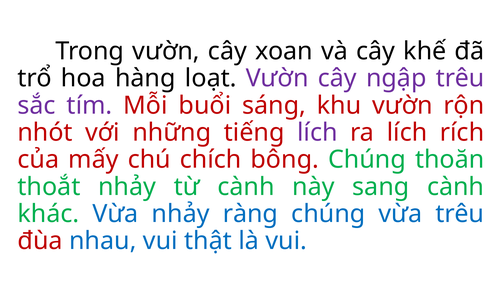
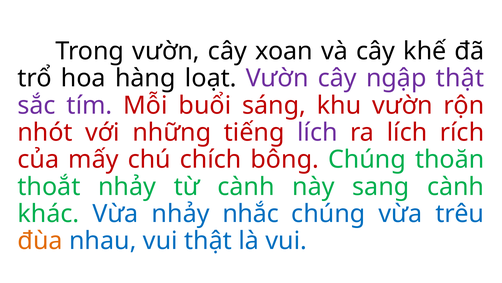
ngập trêu: trêu -> thật
ràng: ràng -> nhắc
đùa colour: red -> orange
